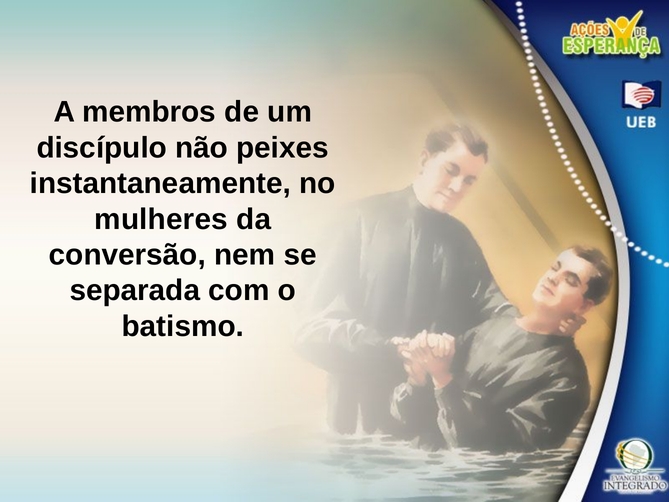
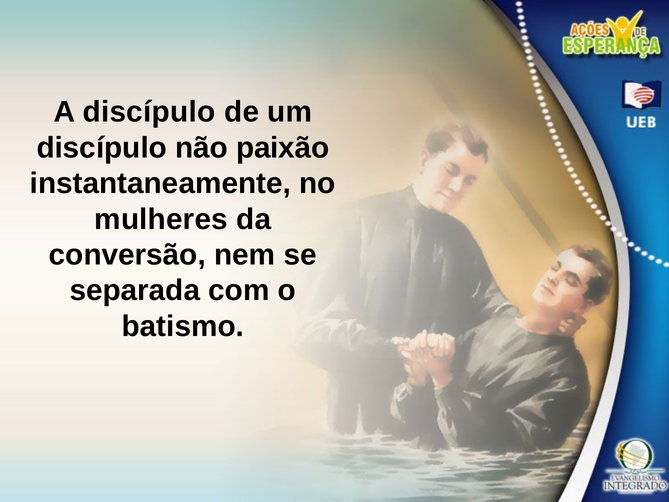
A membros: membros -> discípulo
peixes: peixes -> paixão
